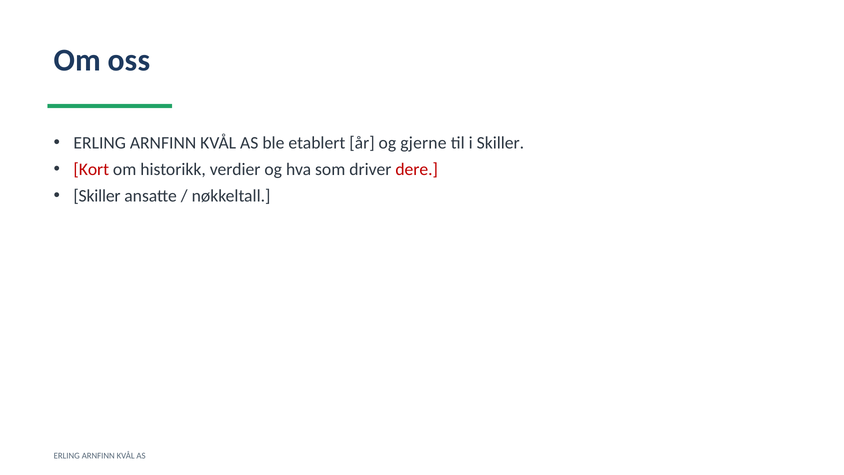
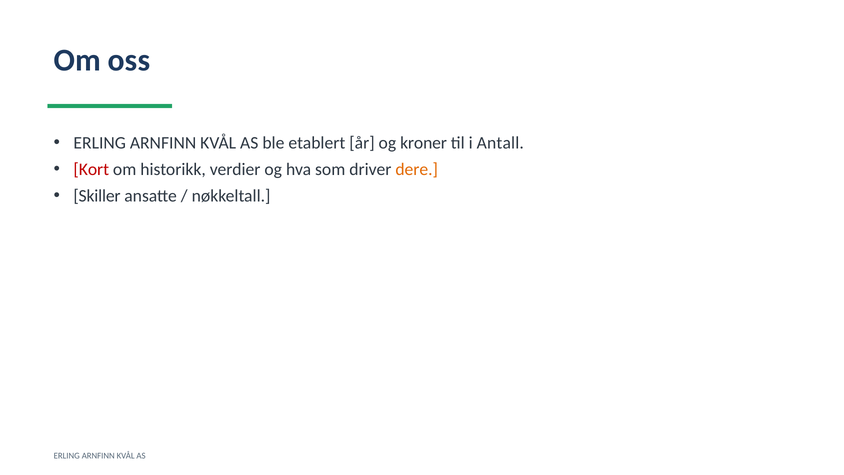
gjerne: gjerne -> kroner
i Skiller: Skiller -> Antall
dere colour: red -> orange
